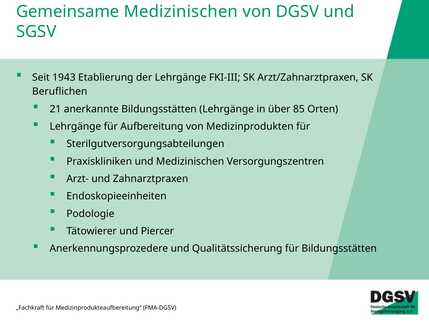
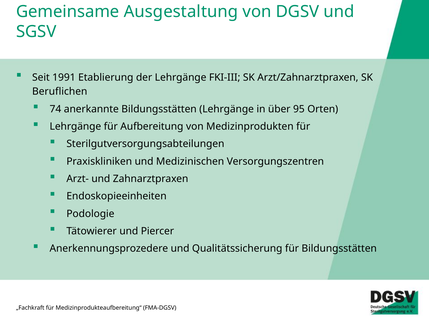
Gemeinsame Medizinischen: Medizinischen -> Ausgestaltung
1943: 1943 -> 1991
21: 21 -> 74
85: 85 -> 95
